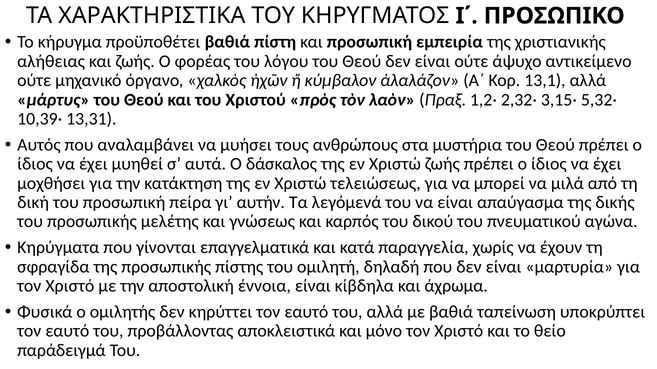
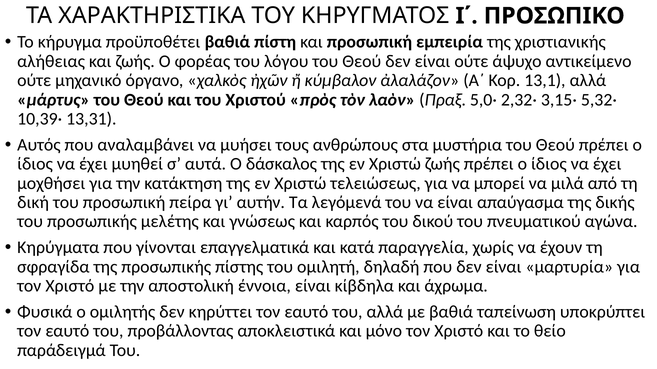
1,2·: 1,2· -> 5,0·
